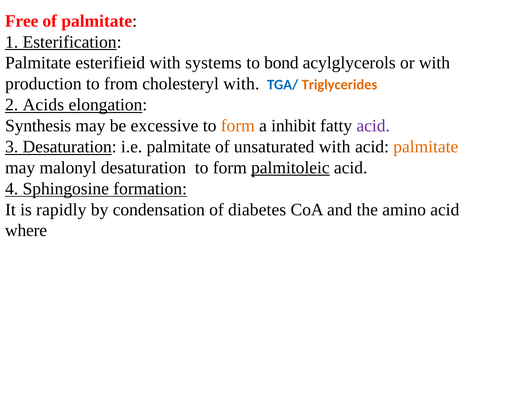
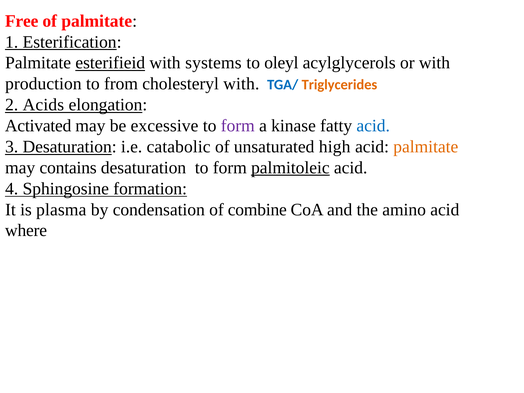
esterifieid underline: none -> present
bond: bond -> oleyl
Synthesis: Synthesis -> Activated
form at (238, 126) colour: orange -> purple
inhibit: inhibit -> kinase
acid at (373, 126) colour: purple -> blue
i.e palmitate: palmitate -> catabolic
unsaturated with: with -> high
malonyl: malonyl -> contains
rapidly: rapidly -> plasma
diabetes: diabetes -> combine
